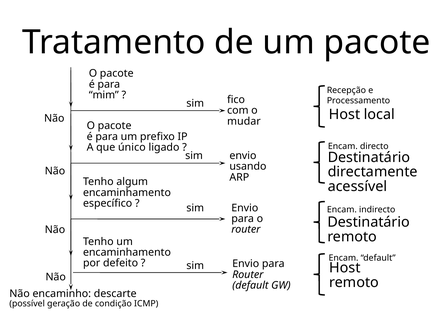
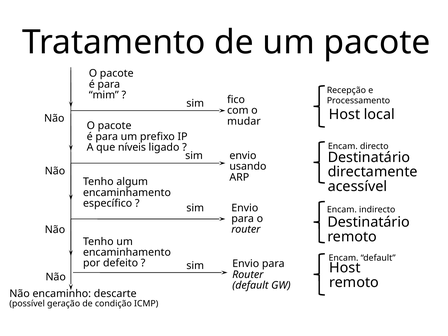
único: único -> níveis
